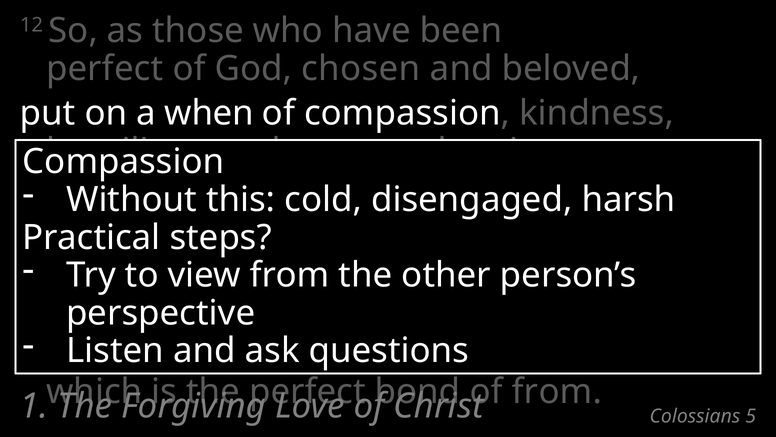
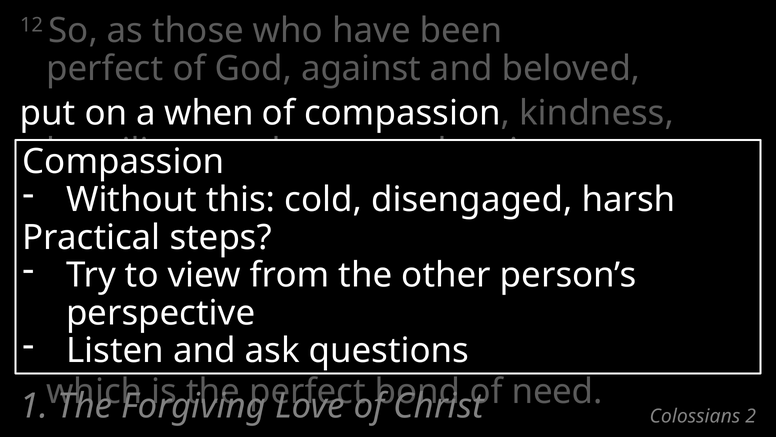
God chosen: chosen -> against
of from: from -> need
5: 5 -> 2
